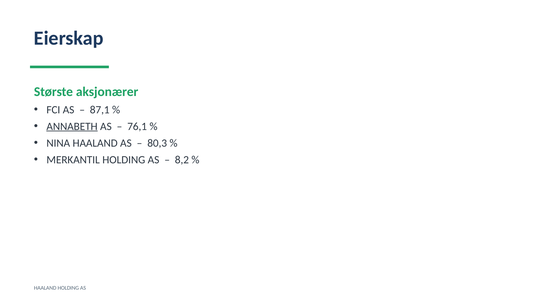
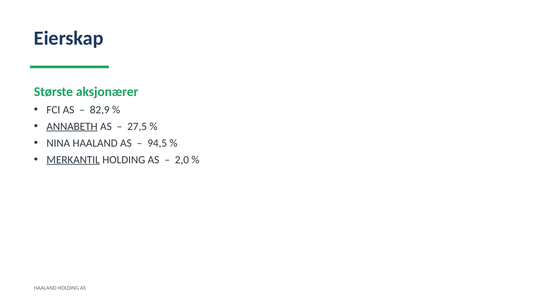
87,1: 87,1 -> 82,9
76,1: 76,1 -> 27,5
80,3: 80,3 -> 94,5
MERKANTIL underline: none -> present
8,2: 8,2 -> 2,0
